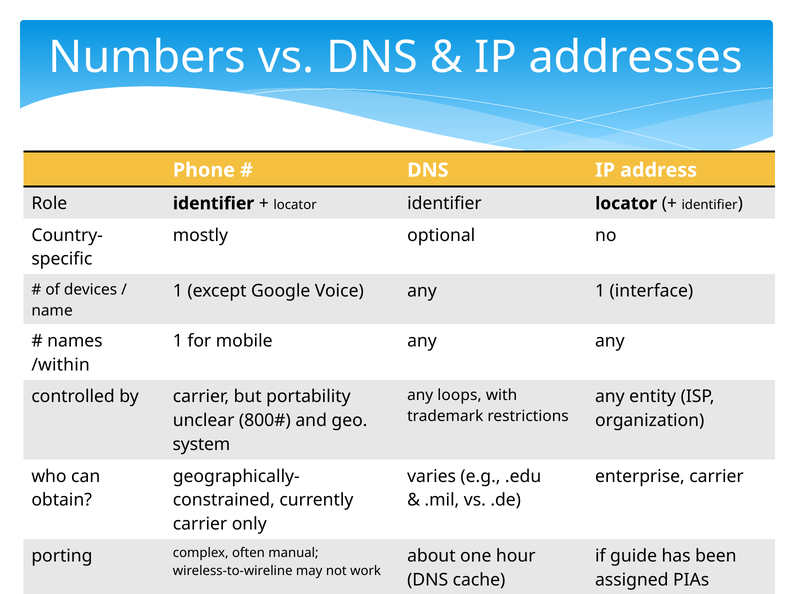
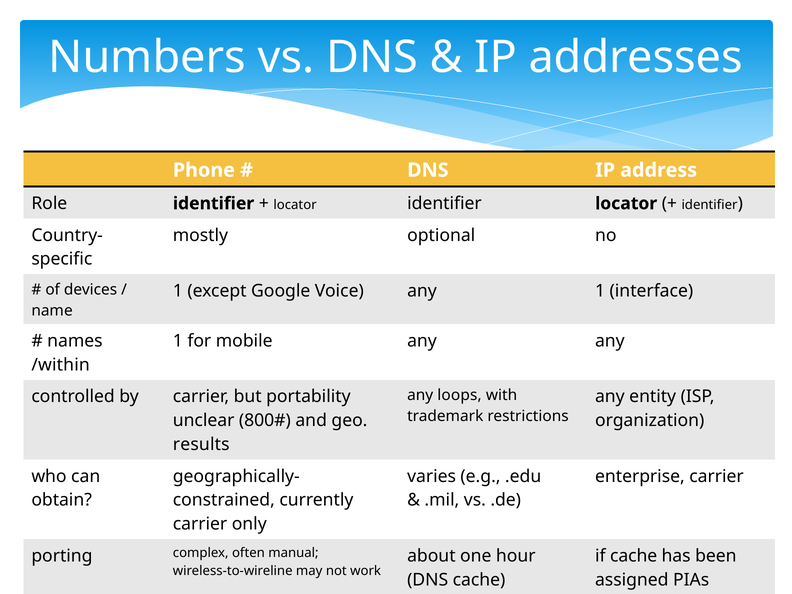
system: system -> results
if guide: guide -> cache
